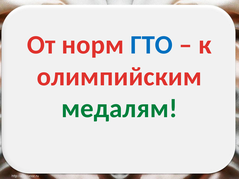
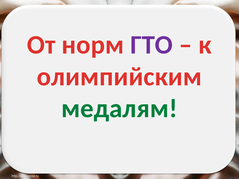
ГТО colour: blue -> purple
